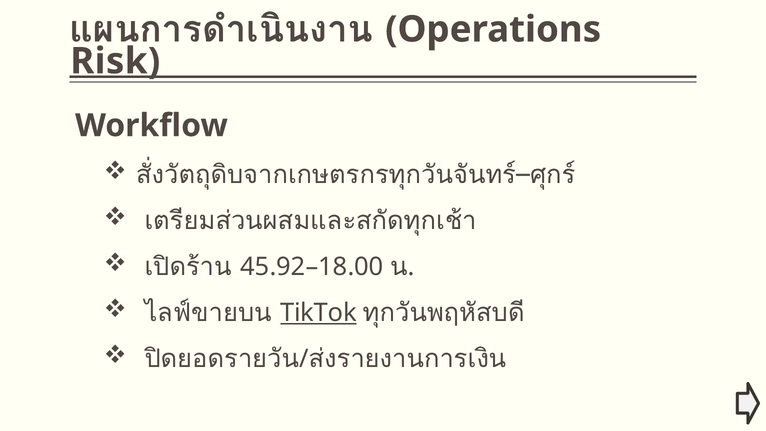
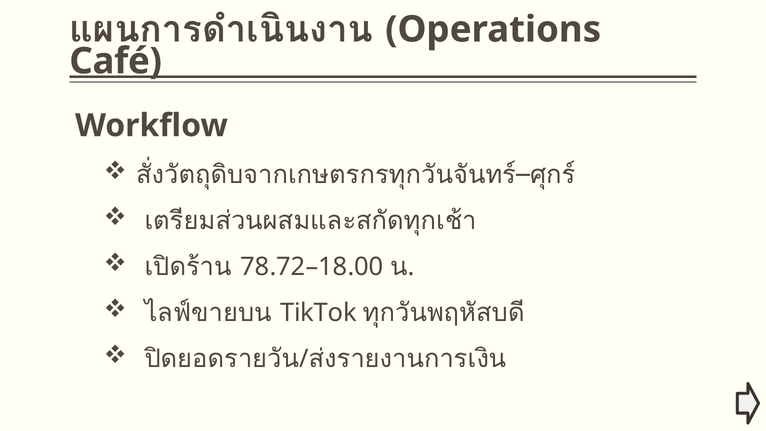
Risk: Risk -> Café
45.92–18.00: 45.92–18.00 -> 78.72–18.00
TikTok underline: present -> none
